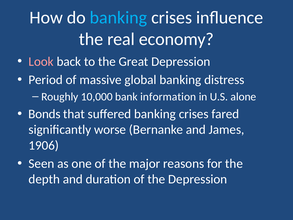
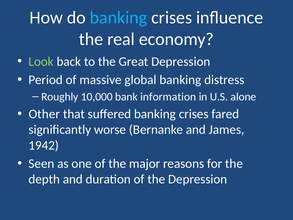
Look colour: pink -> light green
Bonds: Bonds -> Other
1906: 1906 -> 1942
